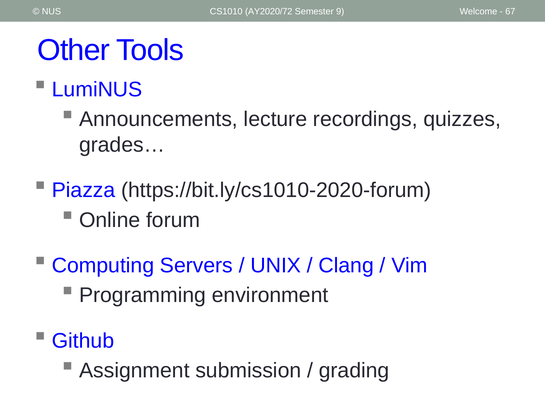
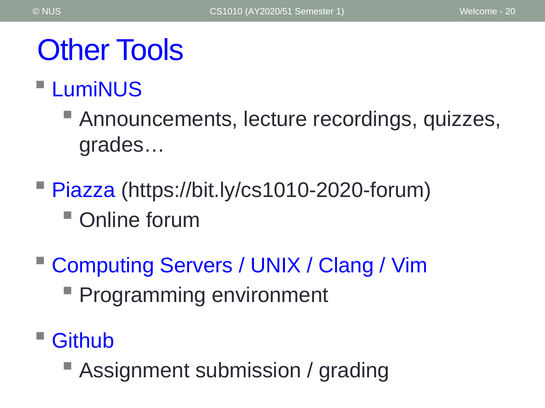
AY2020/72: AY2020/72 -> AY2020/51
9: 9 -> 1
67: 67 -> 20
